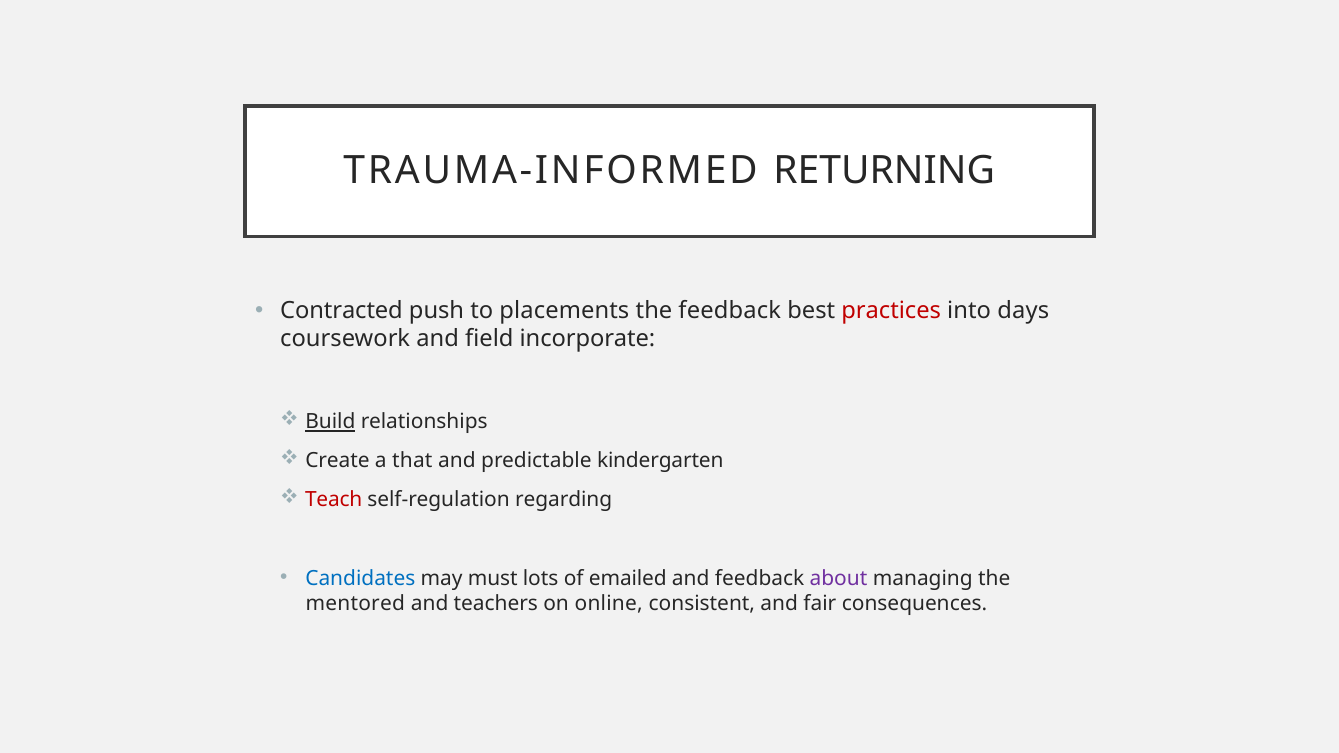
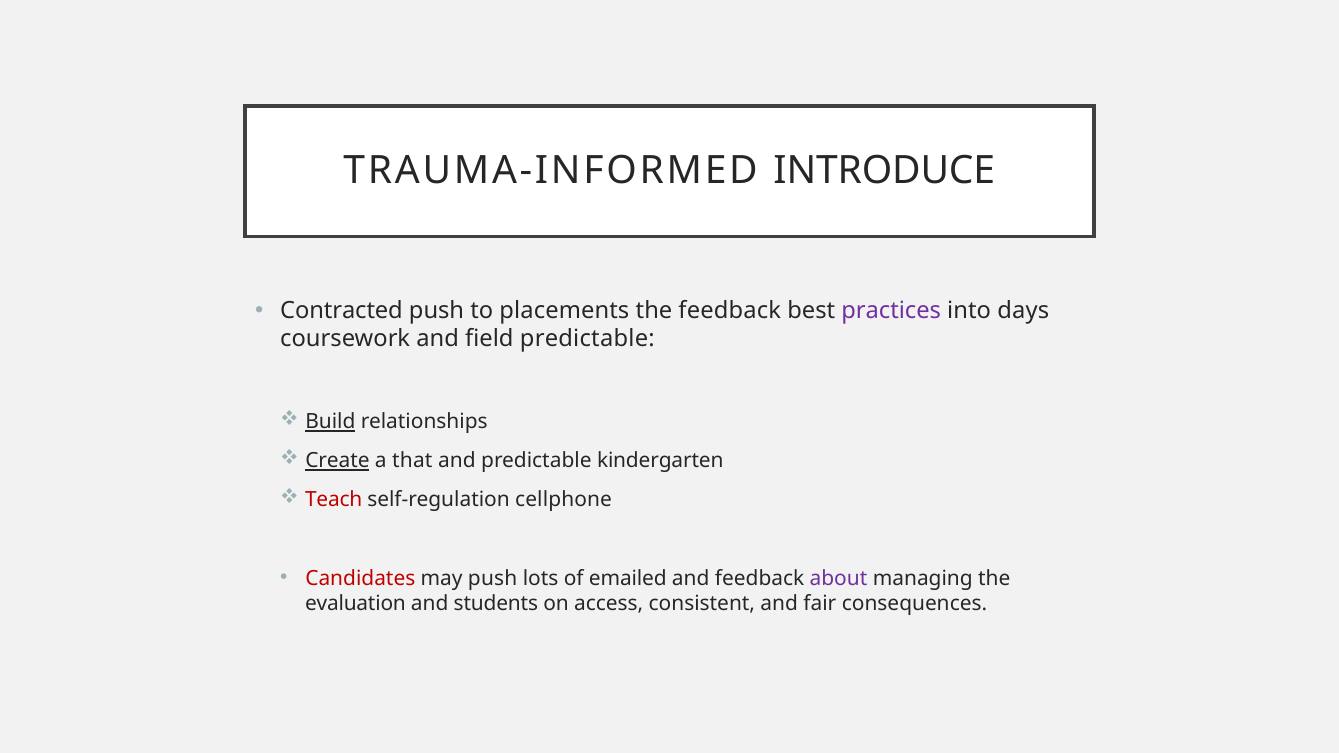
RETURNING: RETURNING -> INTRODUCE
practices colour: red -> purple
field incorporate: incorporate -> predictable
Create underline: none -> present
regarding: regarding -> cellphone
Candidates colour: blue -> red
may must: must -> push
mentored: mentored -> evaluation
teachers: teachers -> students
online: online -> access
